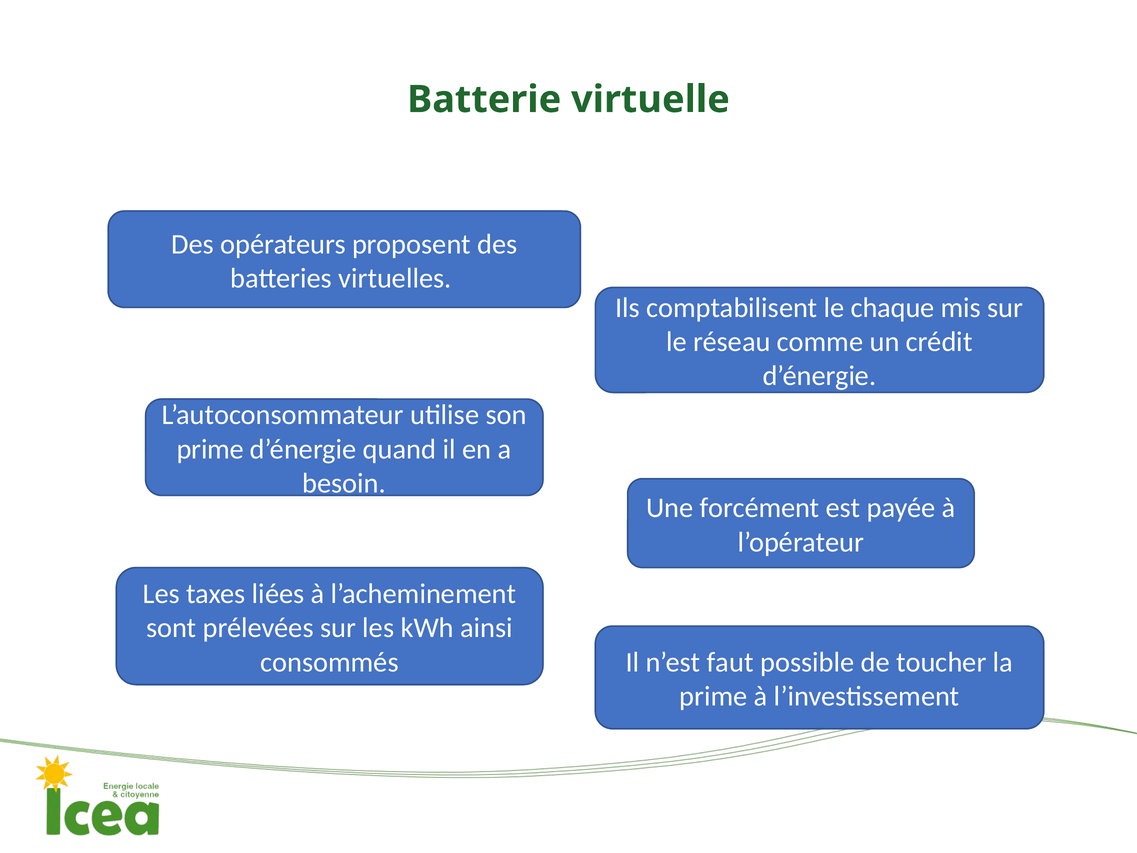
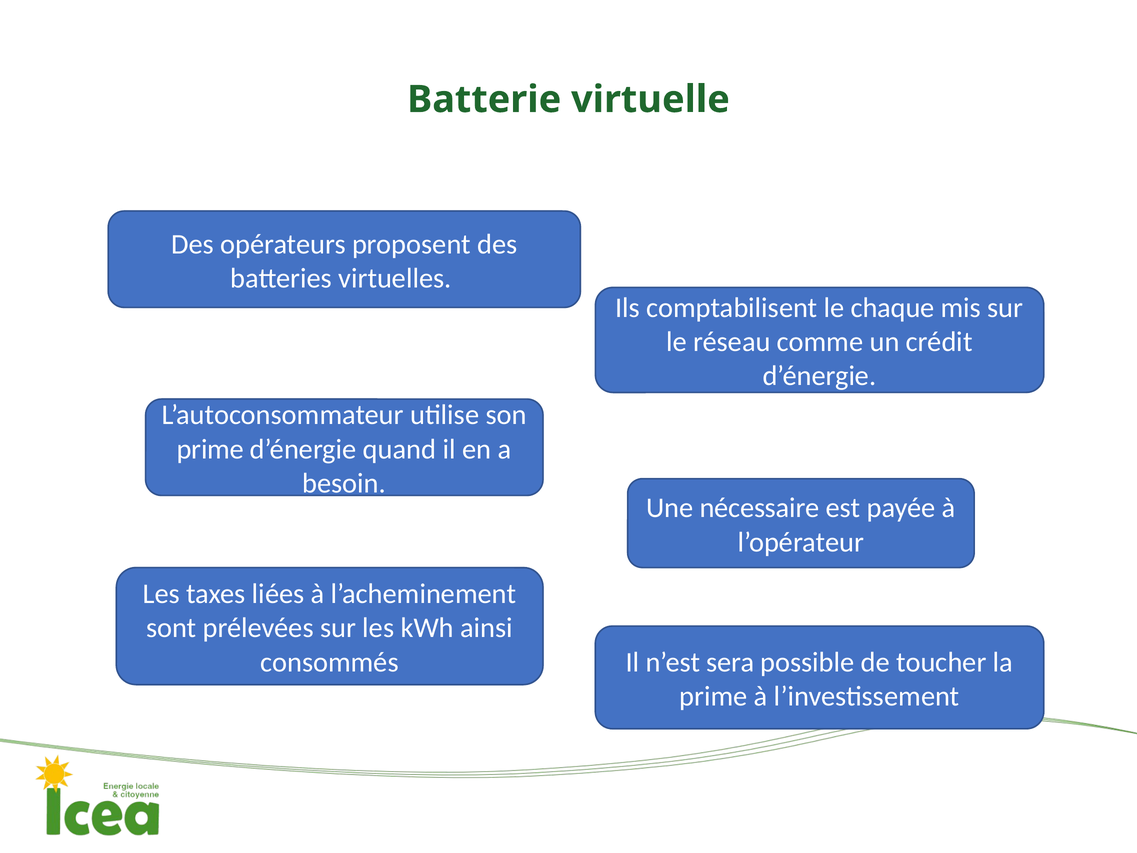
forcément: forcément -> nécessaire
faut: faut -> sera
